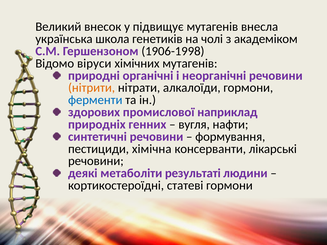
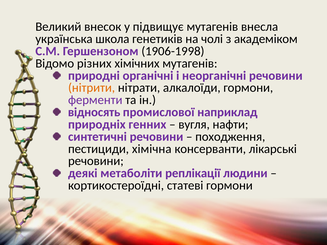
віруси: віруси -> різних
ферменти colour: blue -> purple
здорових: здорових -> відносять
формування: формування -> походження
результаті: результаті -> реплікації
